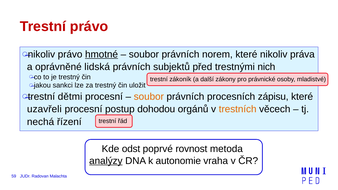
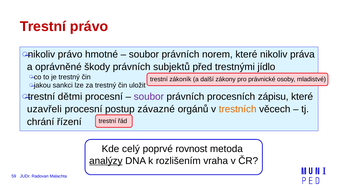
hmotné underline: present -> none
lidská: lidská -> škody
nich: nich -> jídlo
soubor at (149, 97) colour: orange -> purple
dohodou: dohodou -> závazné
nechá: nechá -> chrání
odst: odst -> celý
autonomie: autonomie -> rozlišením
